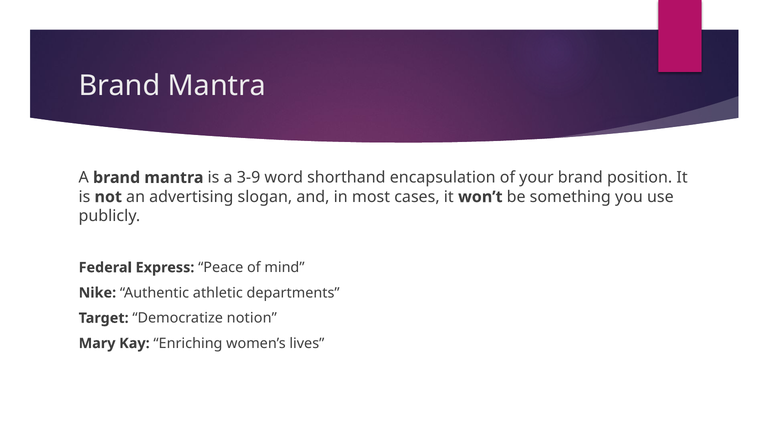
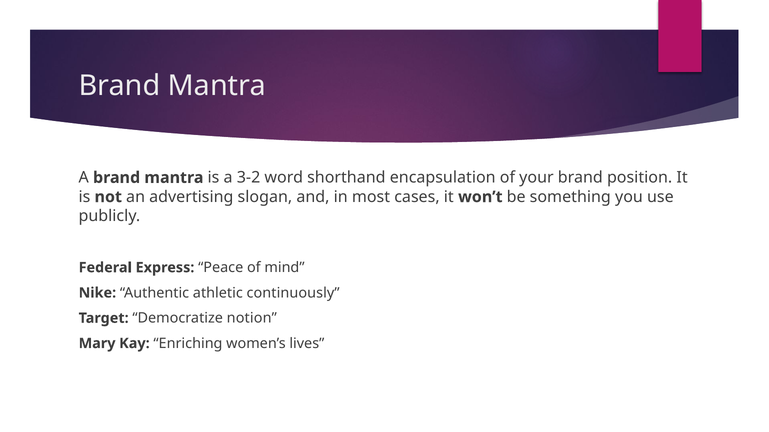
3-9: 3-9 -> 3-2
departments: departments -> continuously
